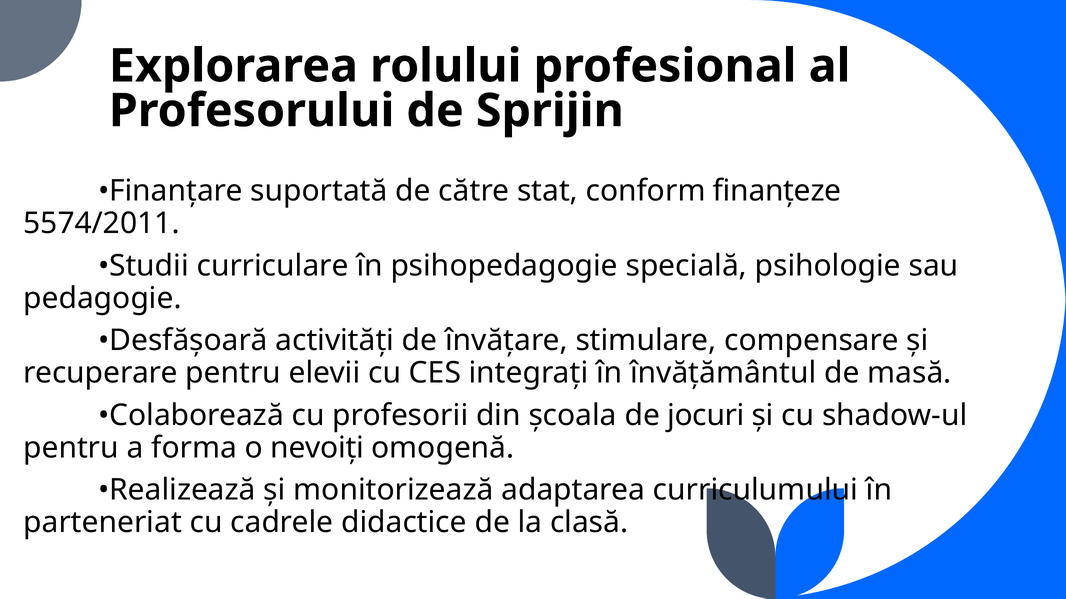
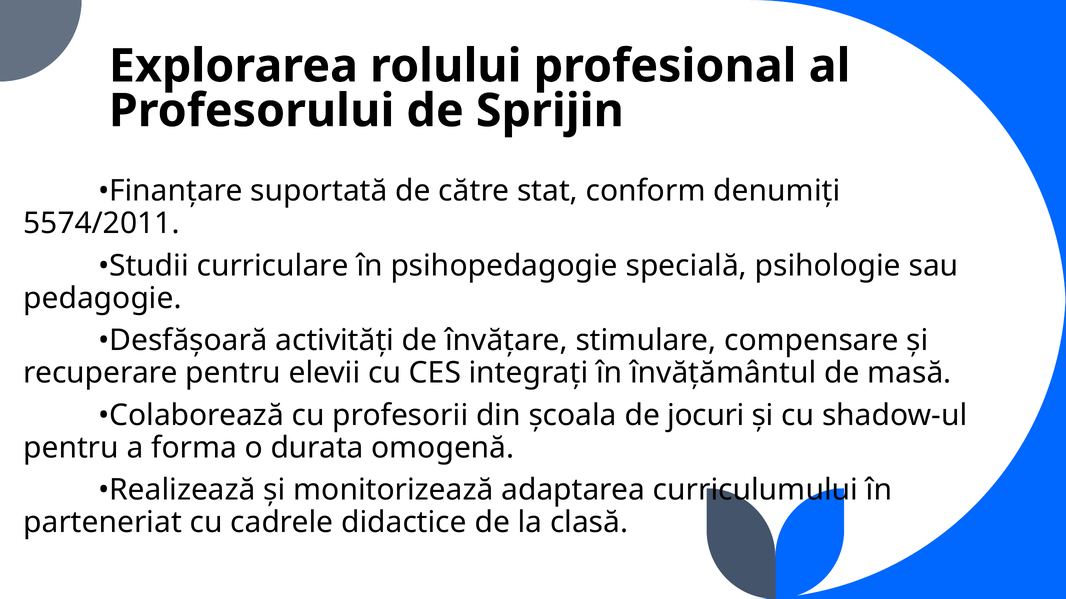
finanțeze: finanțeze -> denumiți
nevoiți: nevoiți -> durata
